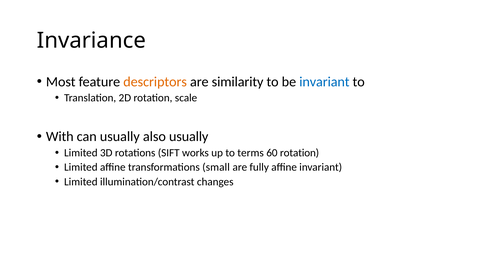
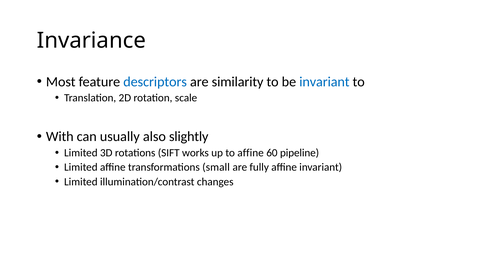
descriptors colour: orange -> blue
also usually: usually -> slightly
to terms: terms -> affine
60 rotation: rotation -> pipeline
